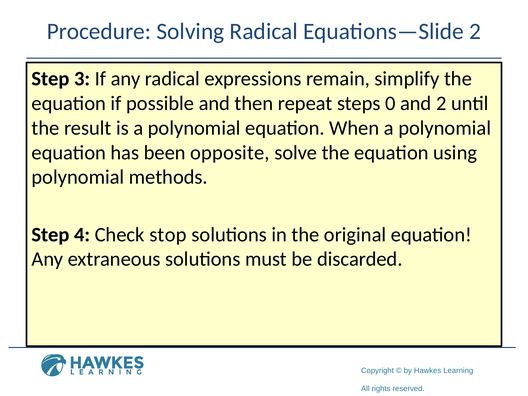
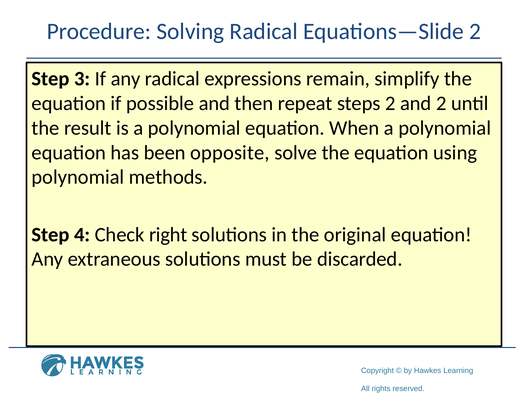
steps 0: 0 -> 2
stop: stop -> right
